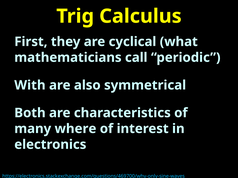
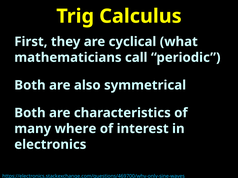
With at (30, 85): With -> Both
